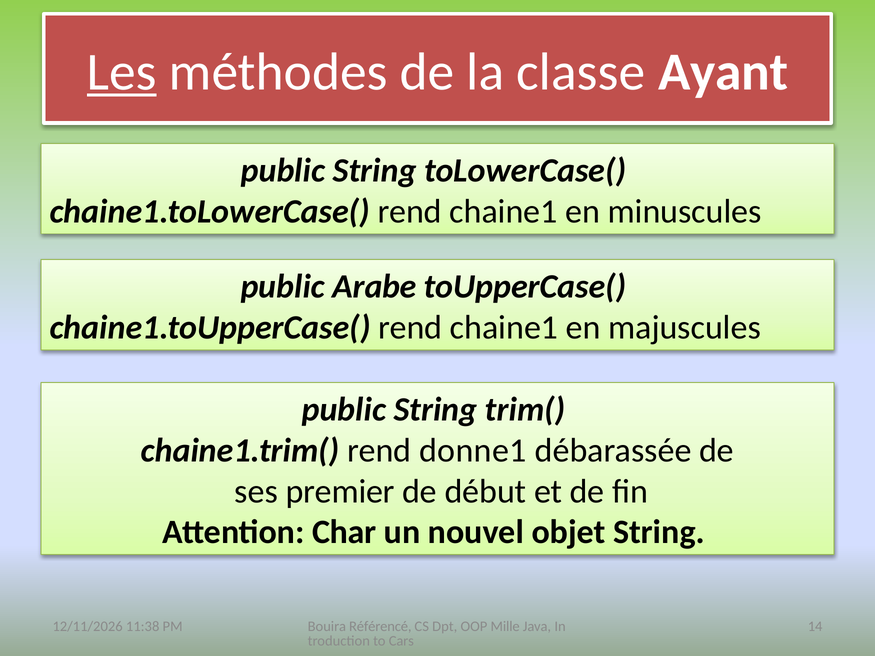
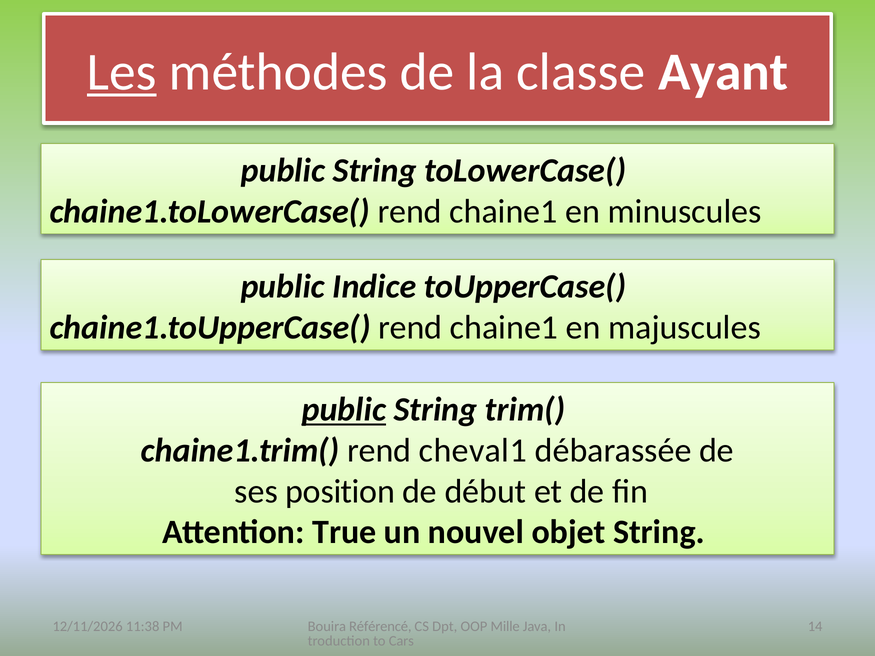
Arabe: Arabe -> Indice
public at (344, 410) underline: none -> present
donne1: donne1 -> cheval1
premier: premier -> position
Char: Char -> True
